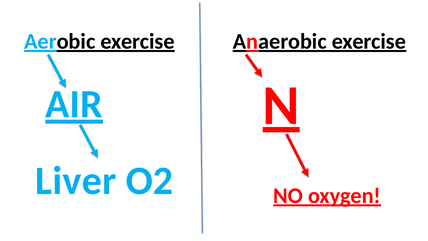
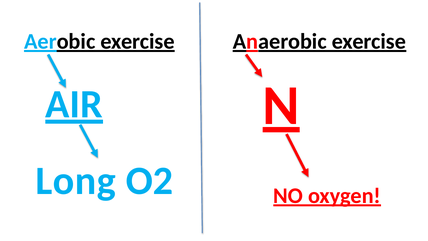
Liver: Liver -> Long
